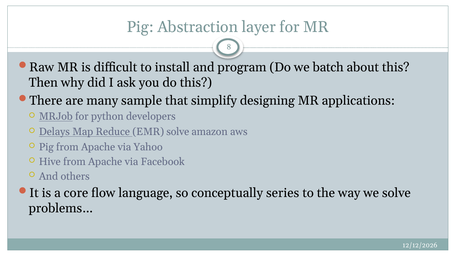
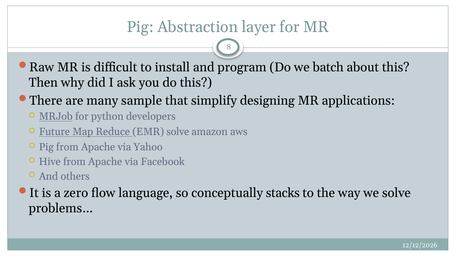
Delays: Delays -> Future
core: core -> zero
series: series -> stacks
